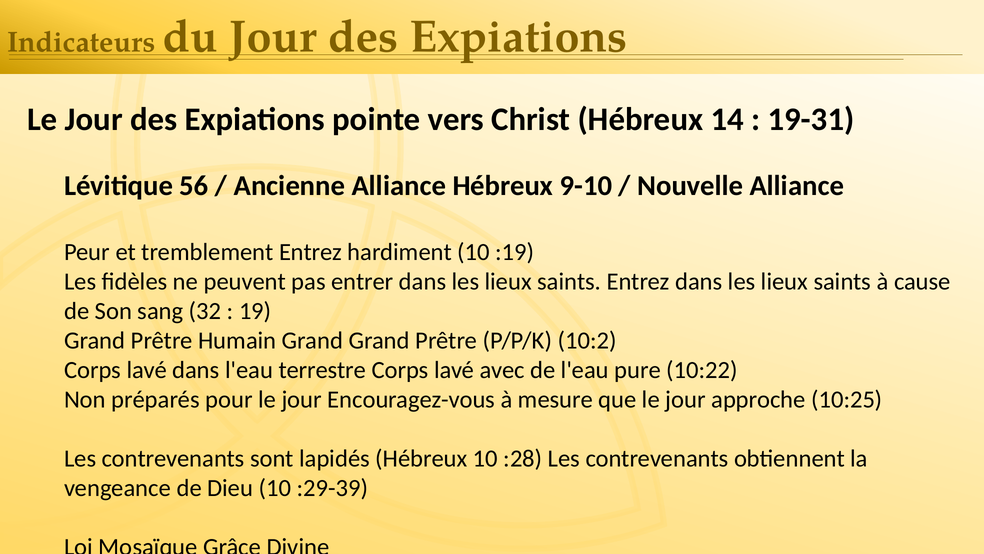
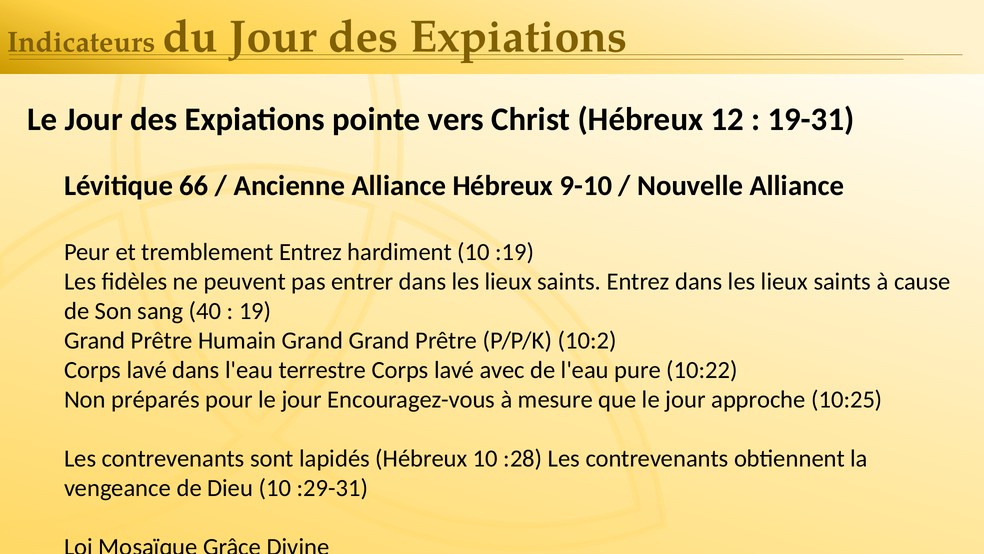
14: 14 -> 12
56: 56 -> 66
32: 32 -> 40
:29-39: :29-39 -> :29-31
